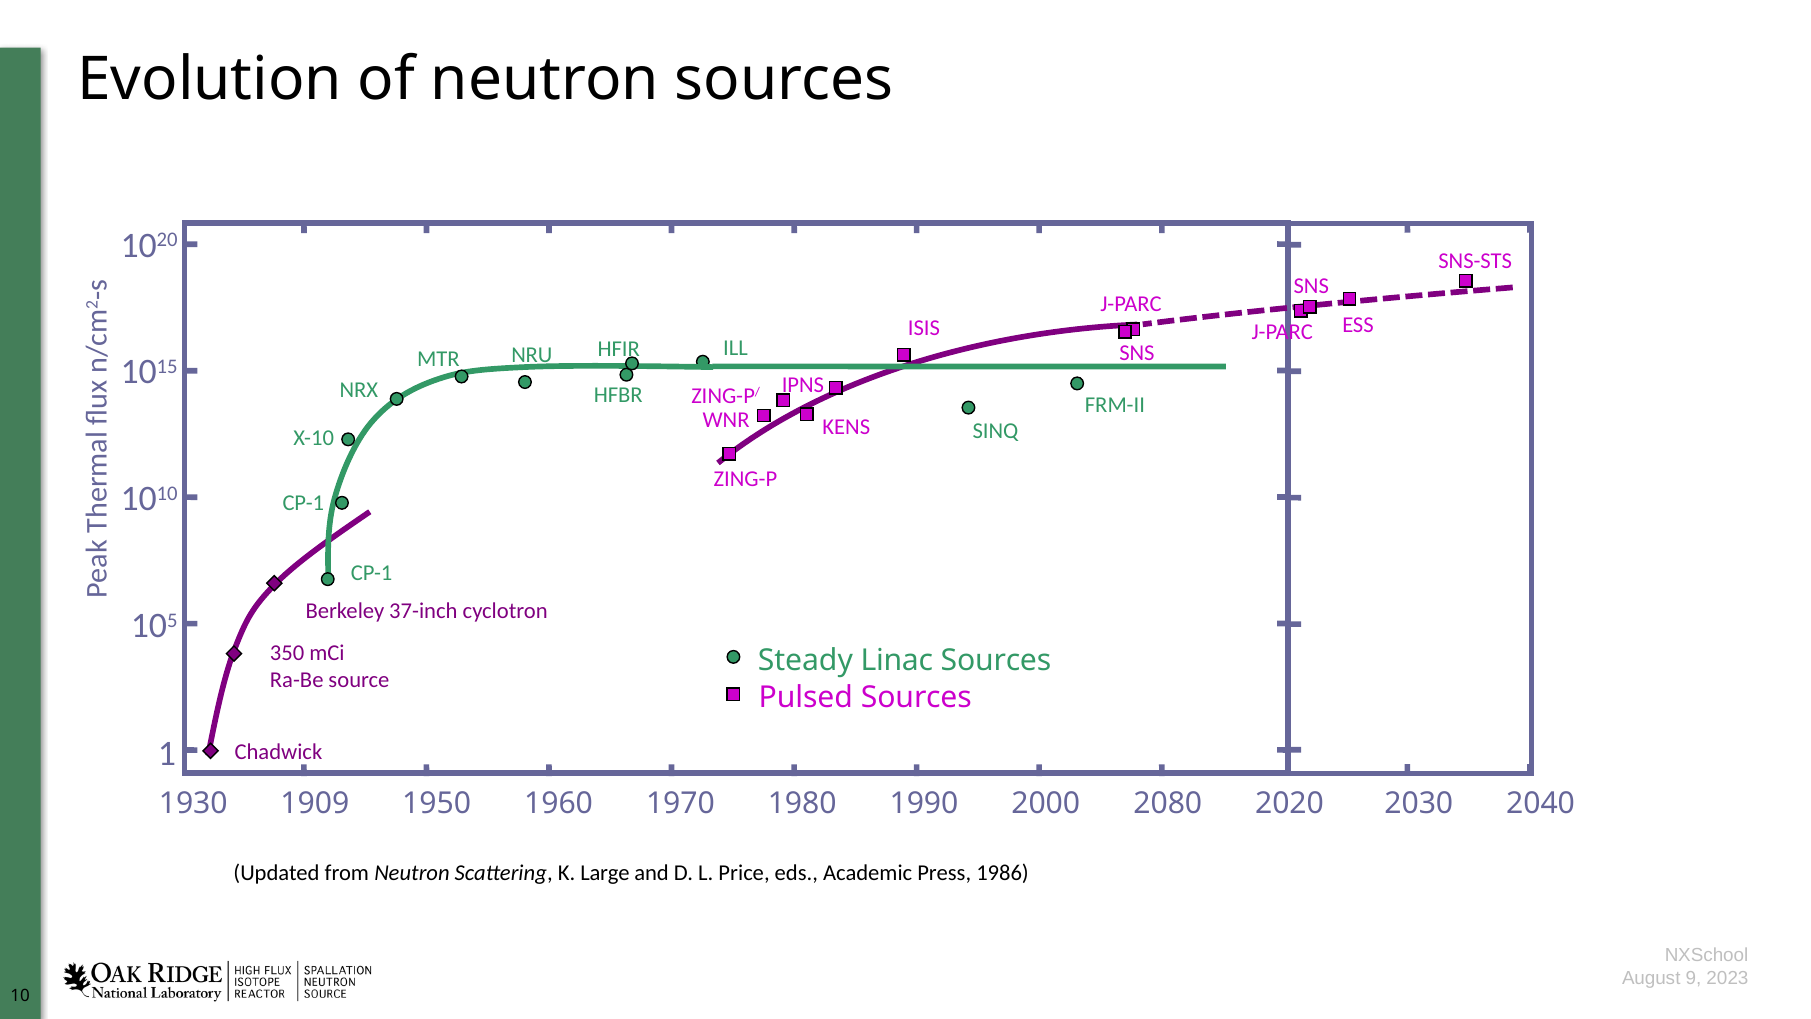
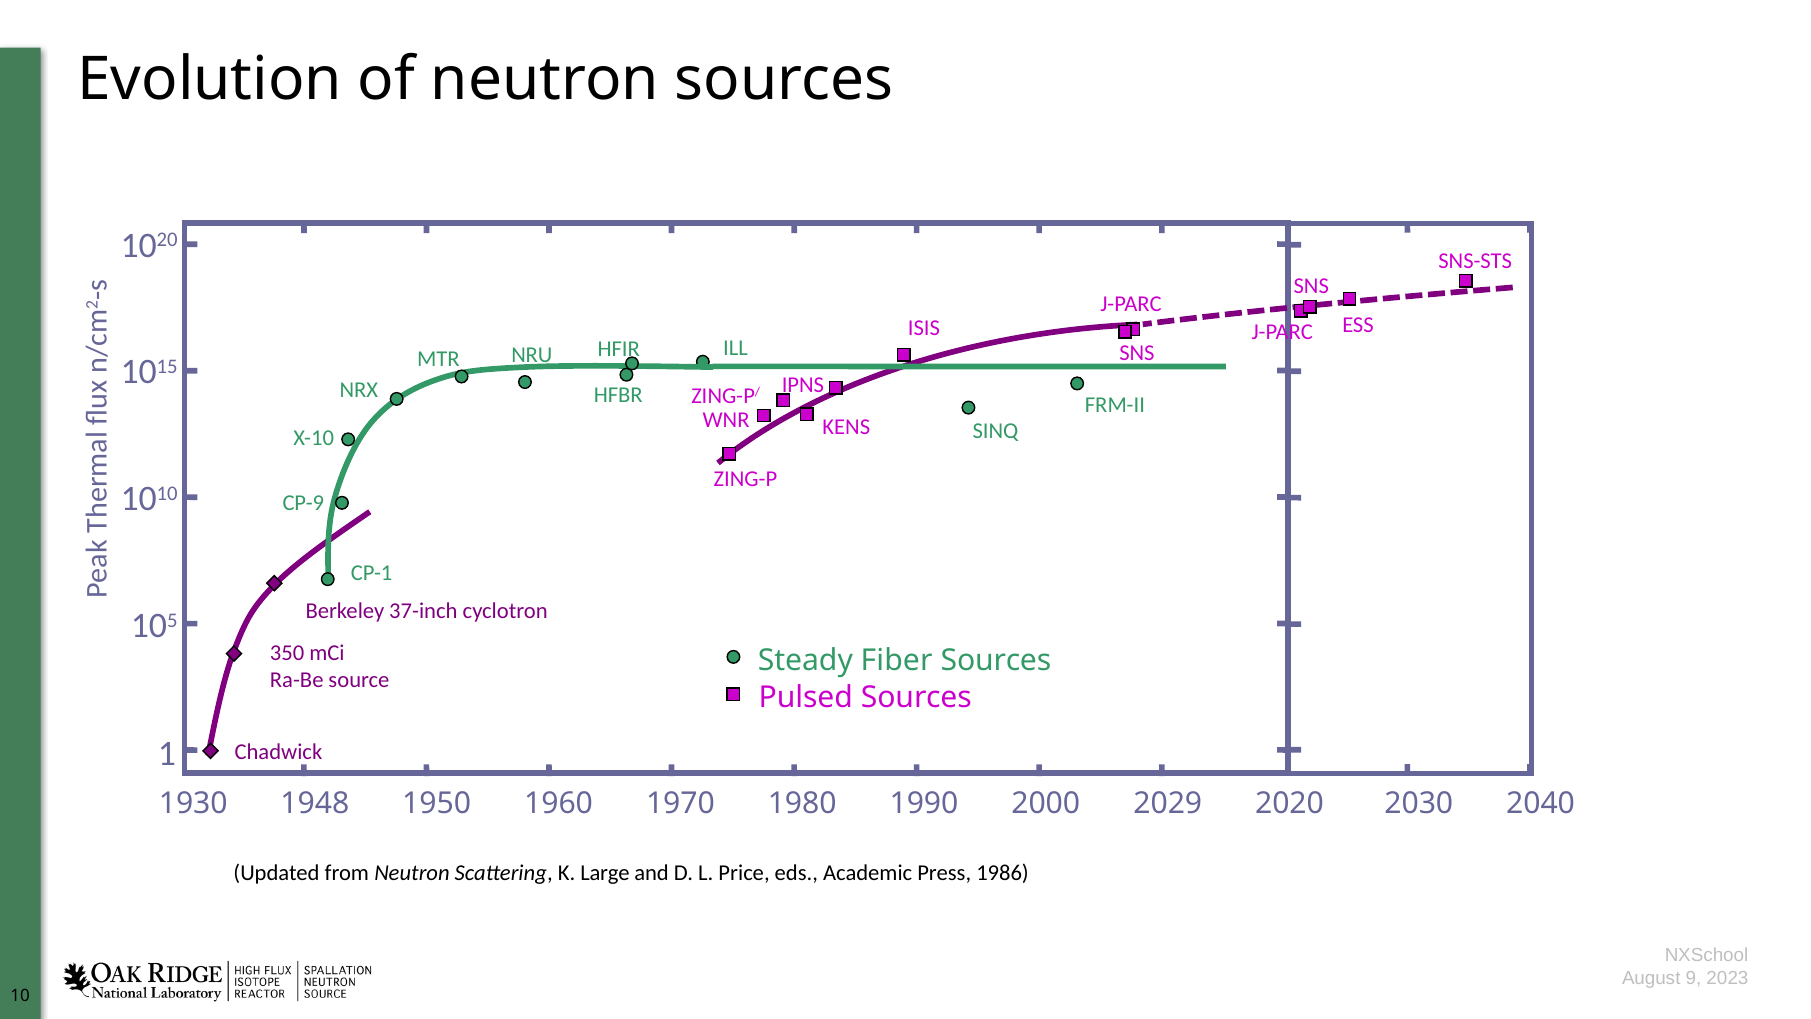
CP-1 at (303, 503): CP-1 -> CP-9
Linac: Linac -> Fiber
1909: 1909 -> 1948
2080: 2080 -> 2029
